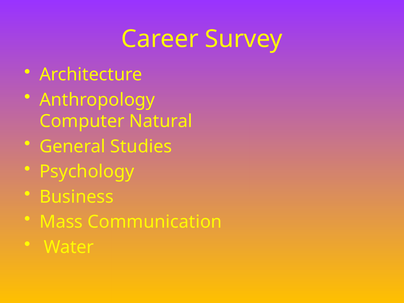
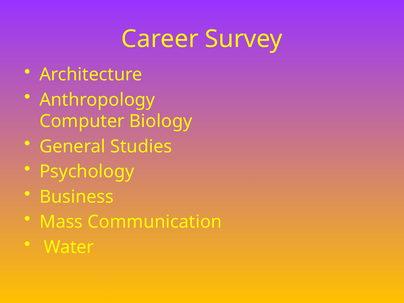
Natural: Natural -> Biology
